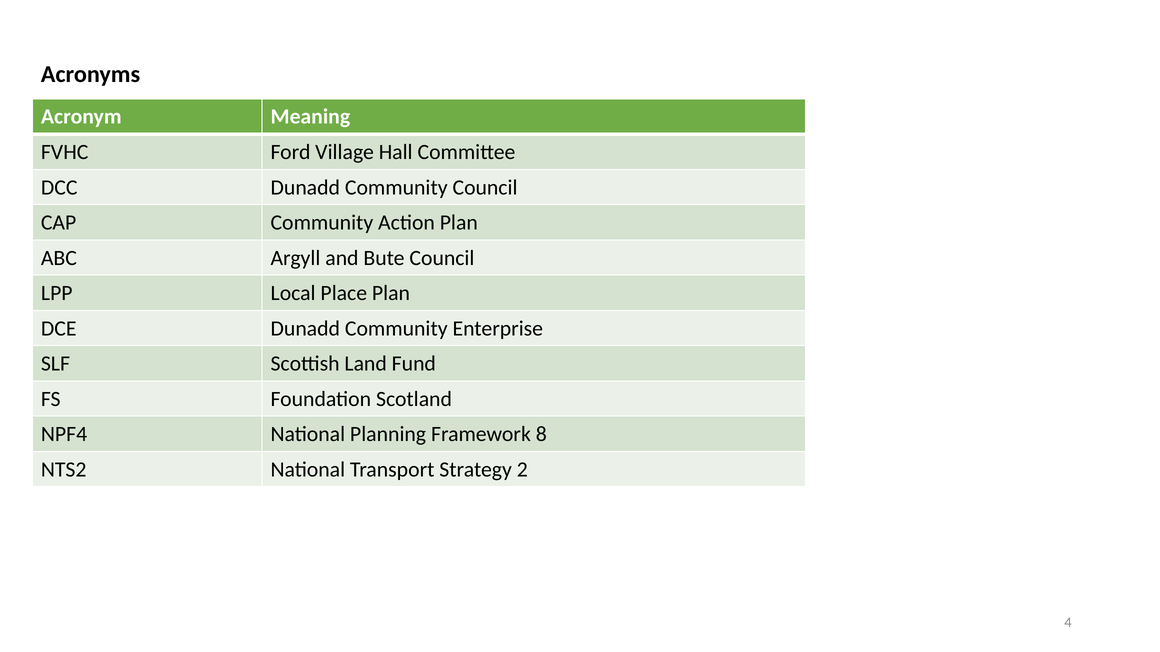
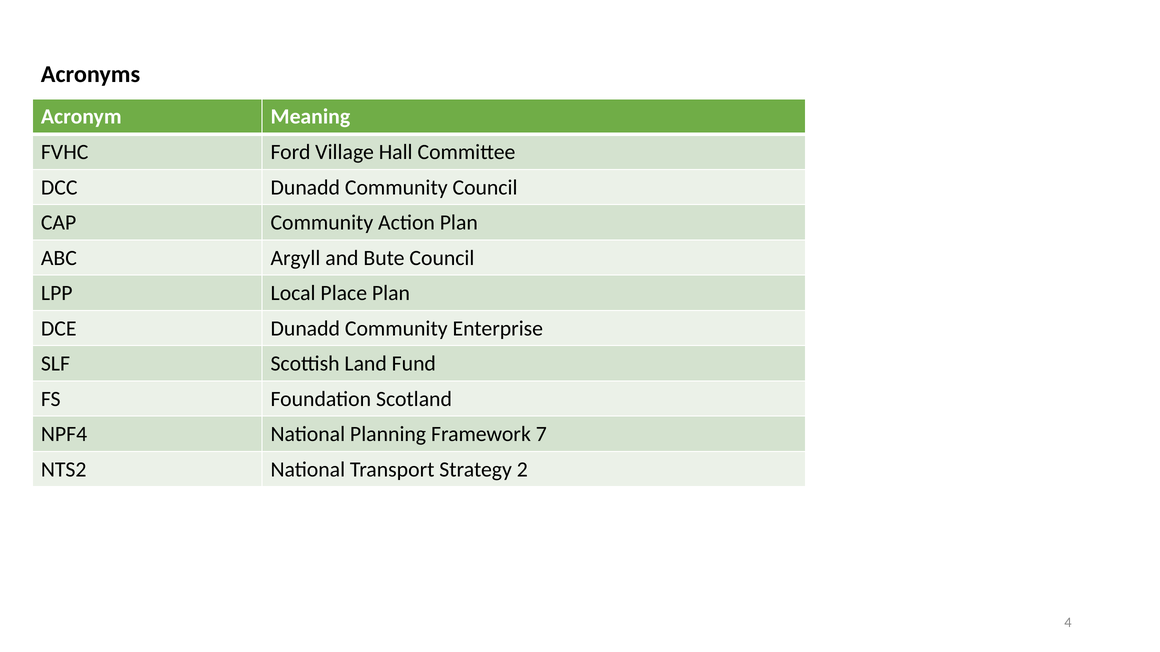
8: 8 -> 7
